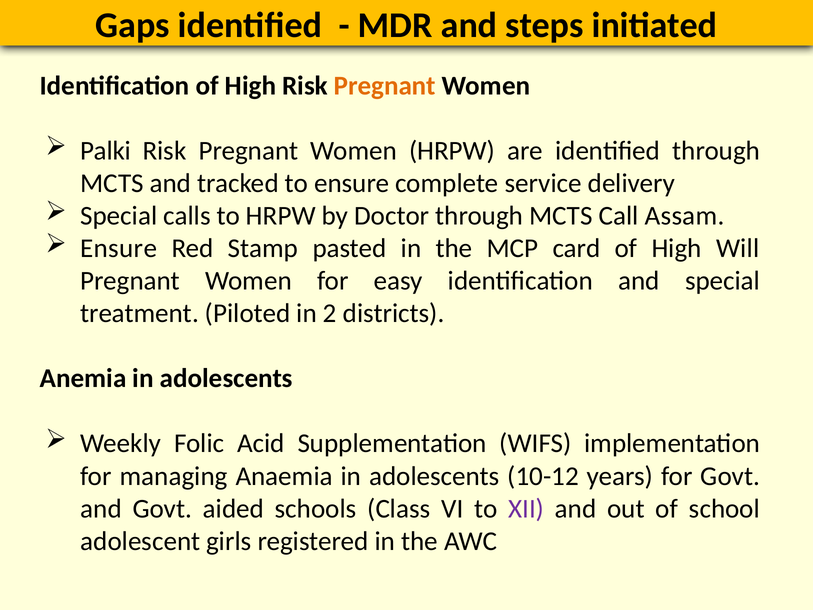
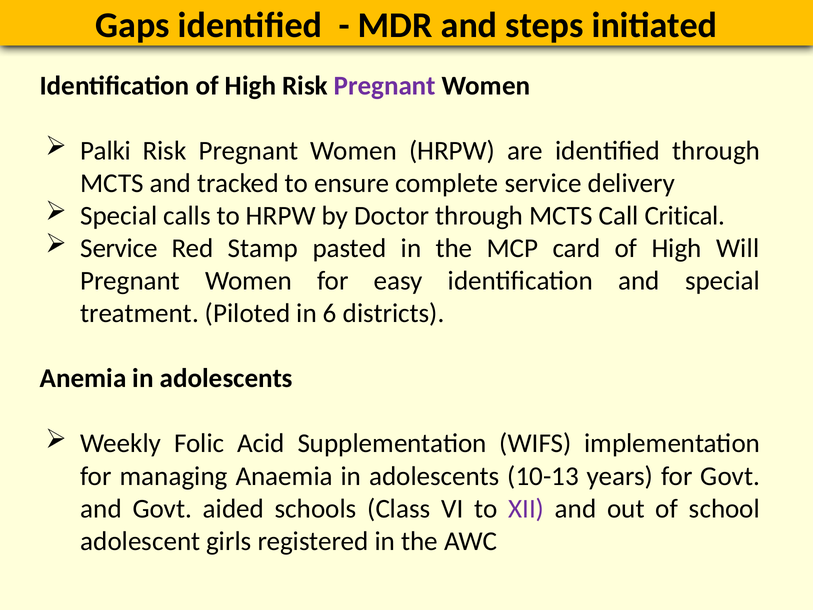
Pregnant at (385, 86) colour: orange -> purple
Assam: Assam -> Critical
Ensure at (119, 248): Ensure -> Service
2: 2 -> 6
10-12: 10-12 -> 10-13
